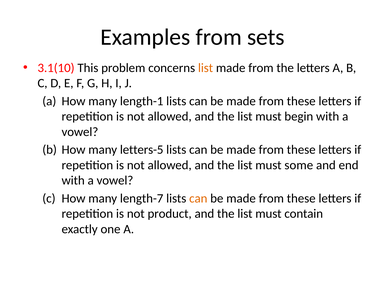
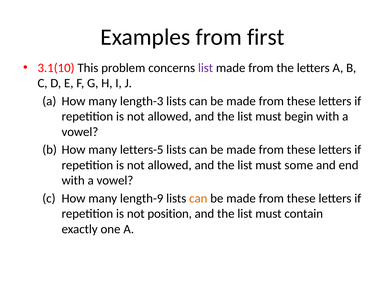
sets: sets -> first
list at (206, 68) colour: orange -> purple
length-1: length-1 -> length-3
length-7: length-7 -> length-9
product: product -> position
